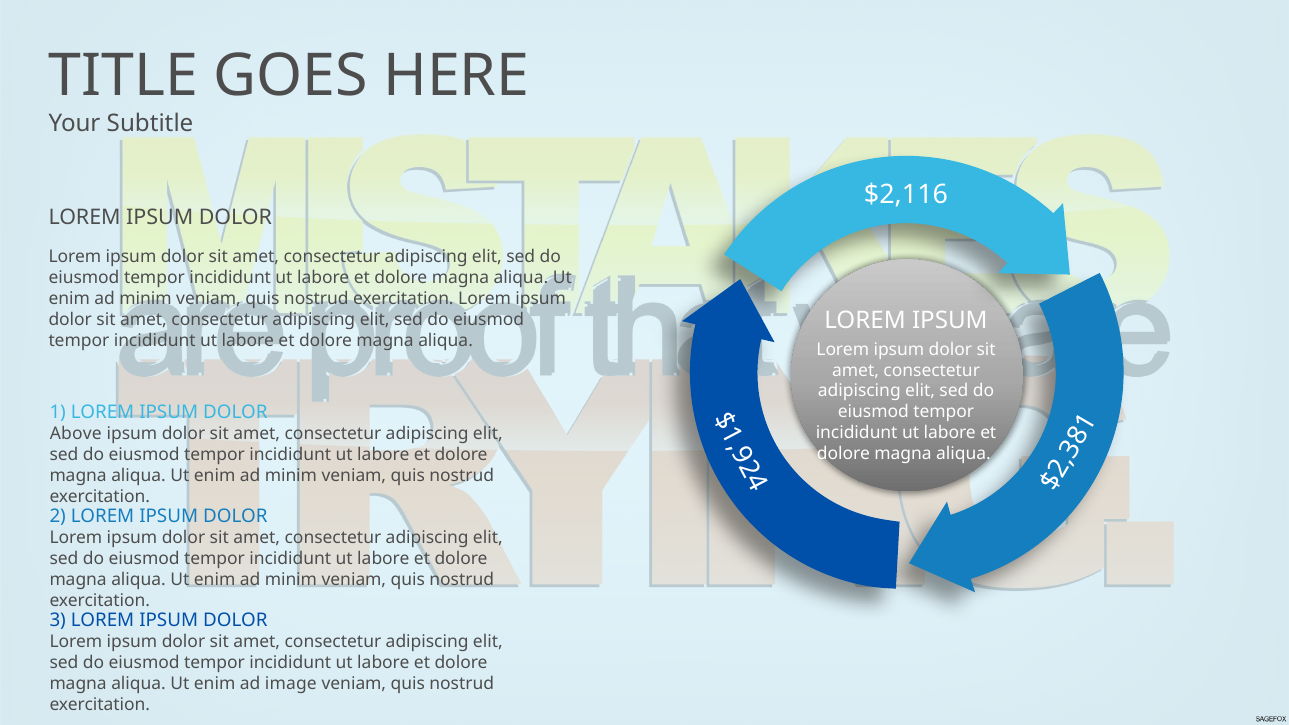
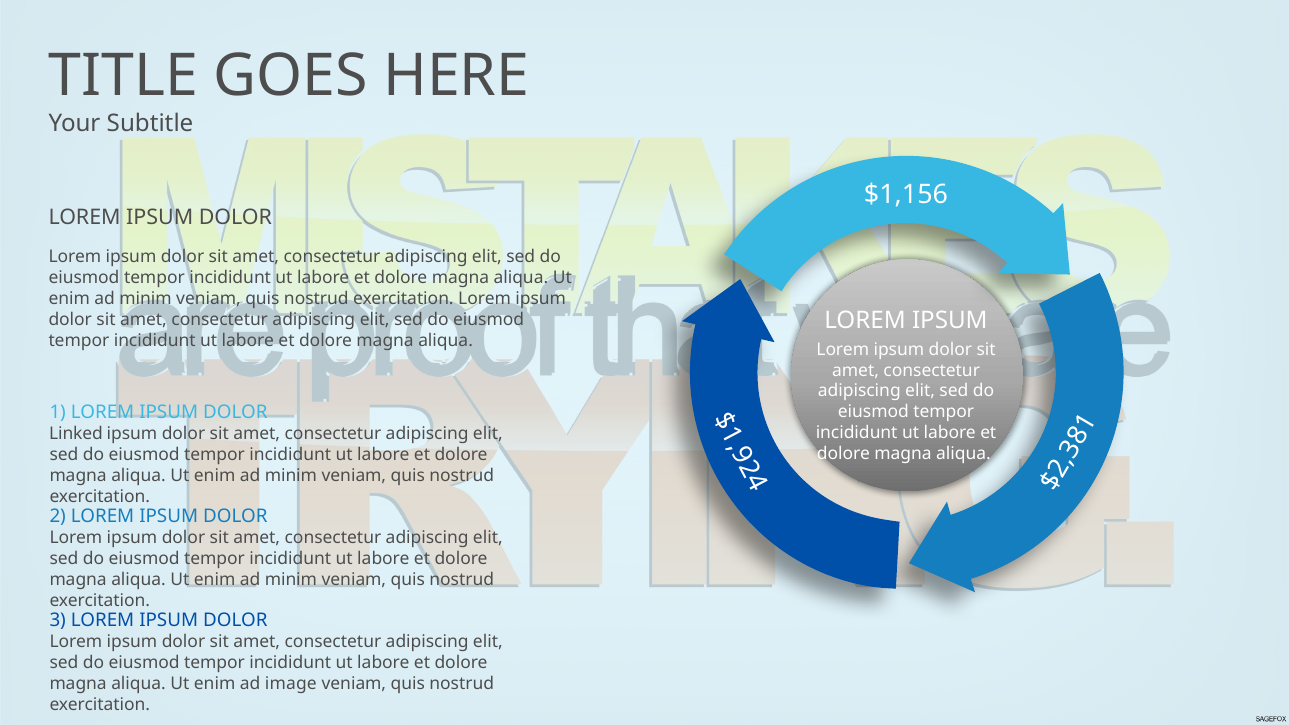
$2,116: $2,116 -> $1,156
Above: Above -> Linked
